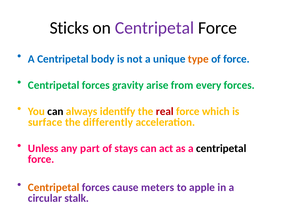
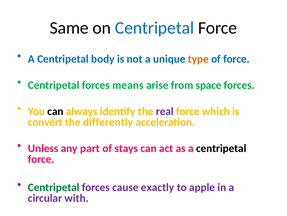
Sticks: Sticks -> Same
Centripetal at (155, 28) colour: purple -> blue
gravity: gravity -> means
every: every -> space
real colour: red -> purple
surface: surface -> convert
Centripetal at (54, 187) colour: orange -> green
meters: meters -> exactly
stalk: stalk -> with
